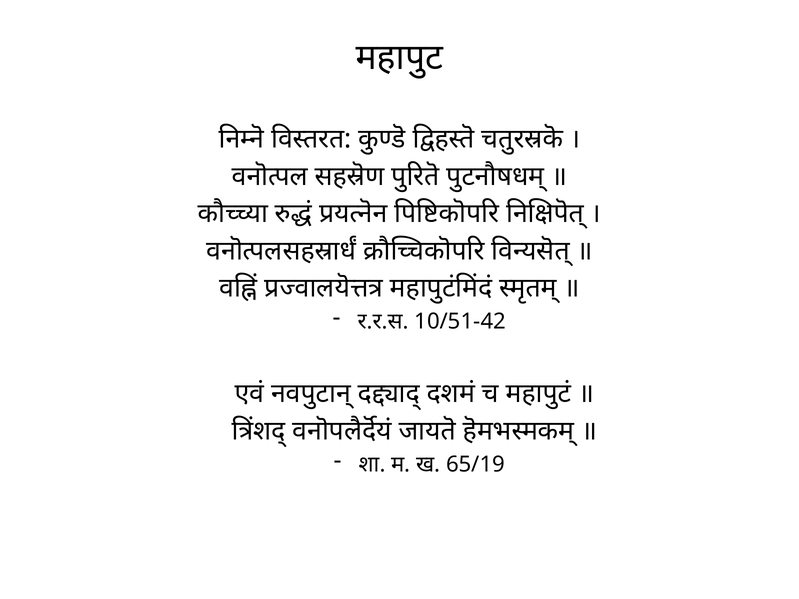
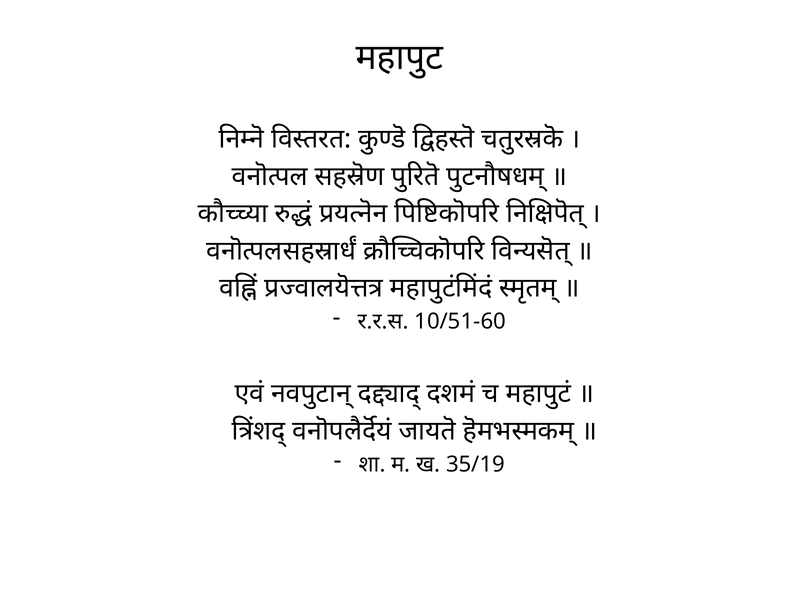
10/51-42: 10/51-42 -> 10/51-60
65/19: 65/19 -> 35/19
